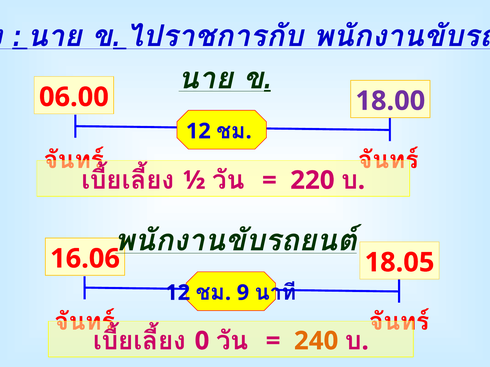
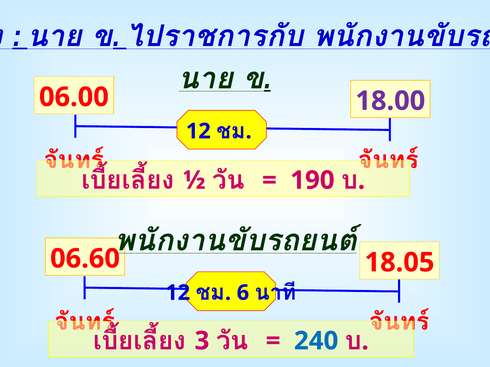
220: 220 -> 190
16.06: 16.06 -> 06.60
9: 9 -> 6
0: 0 -> 3
240 colour: orange -> blue
